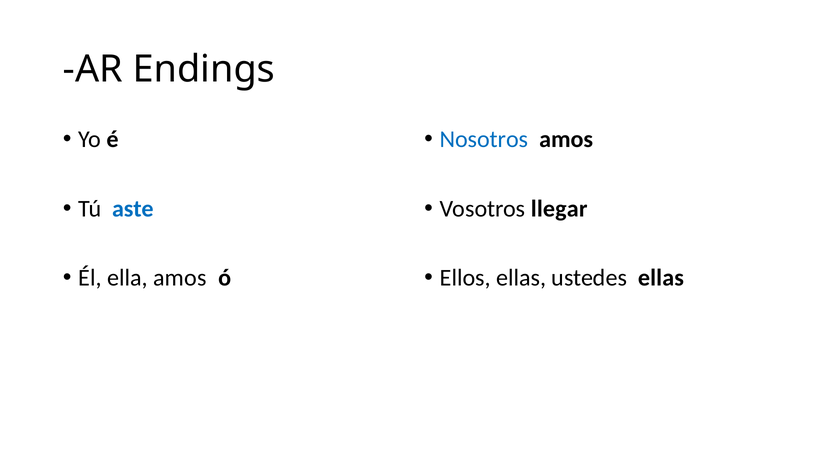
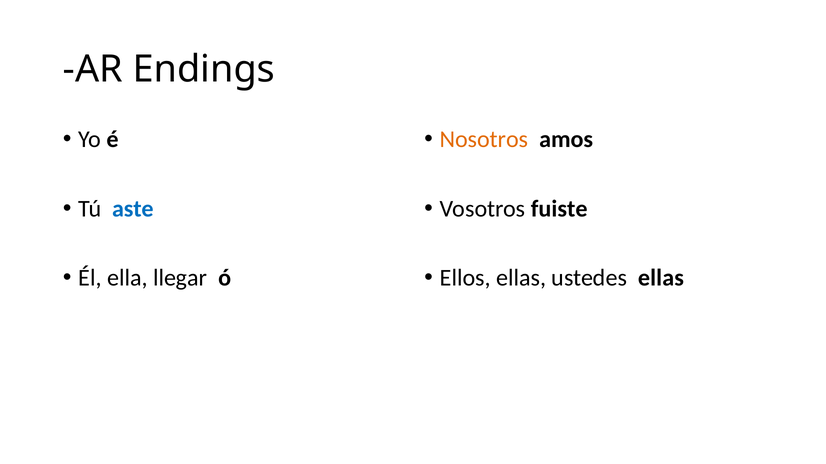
Nosotros colour: blue -> orange
llegar: llegar -> fuiste
ella amos: amos -> llegar
